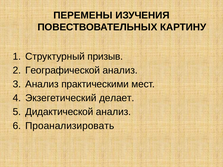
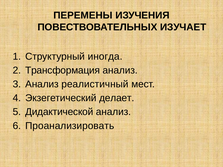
КАРТИНУ: КАРТИНУ -> ИЗУЧАЕТ
призыв: призыв -> иногда
Географической: Географической -> Трансформация
практическими: практическими -> реалистичный
